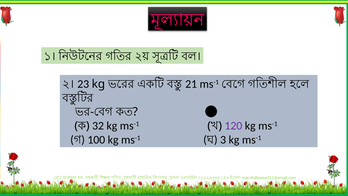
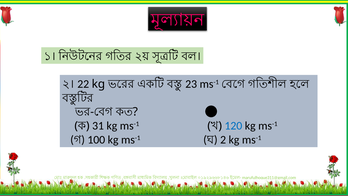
23: 23 -> 22
21: 21 -> 23
32: 32 -> 31
120 colour: purple -> blue
3: 3 -> 2
